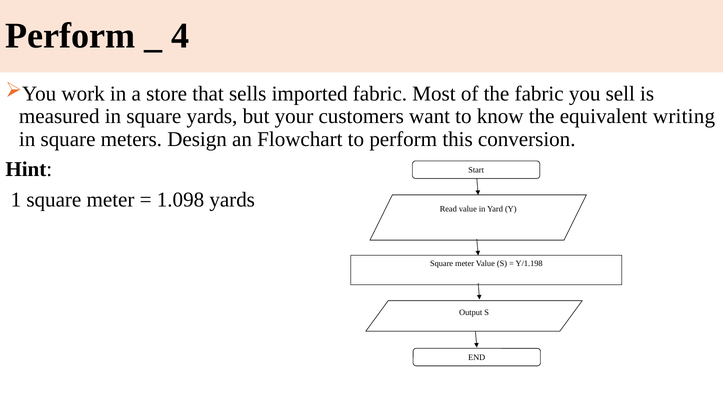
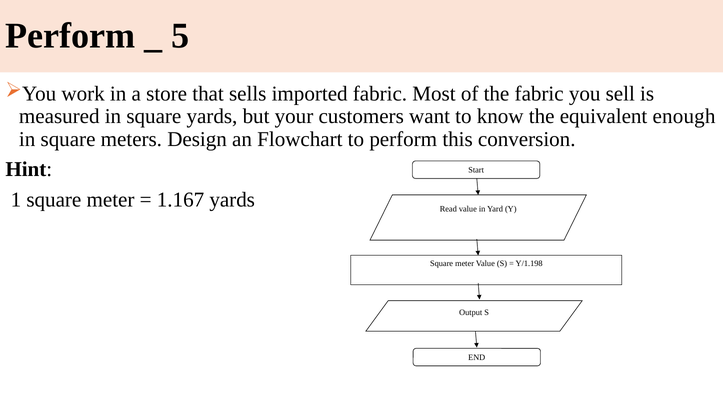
4: 4 -> 5
writing: writing -> enough
1.098: 1.098 -> 1.167
